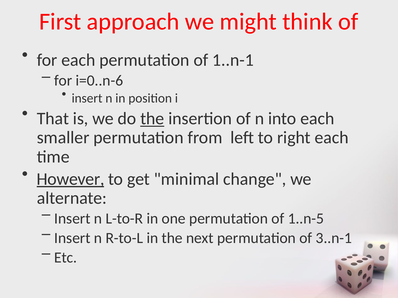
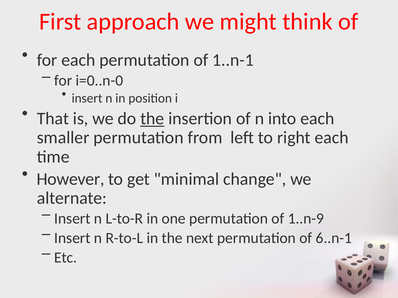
i=0..n-6: i=0..n-6 -> i=0..n-0
However underline: present -> none
1..n-5: 1..n-5 -> 1..n-9
3..n-1: 3..n-1 -> 6..n-1
